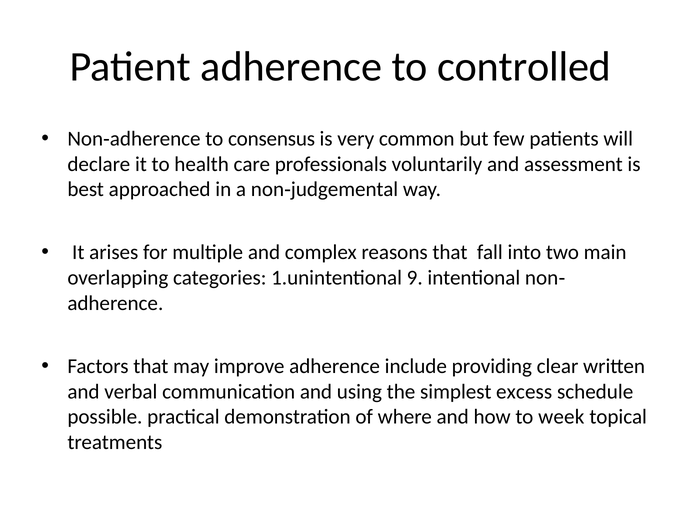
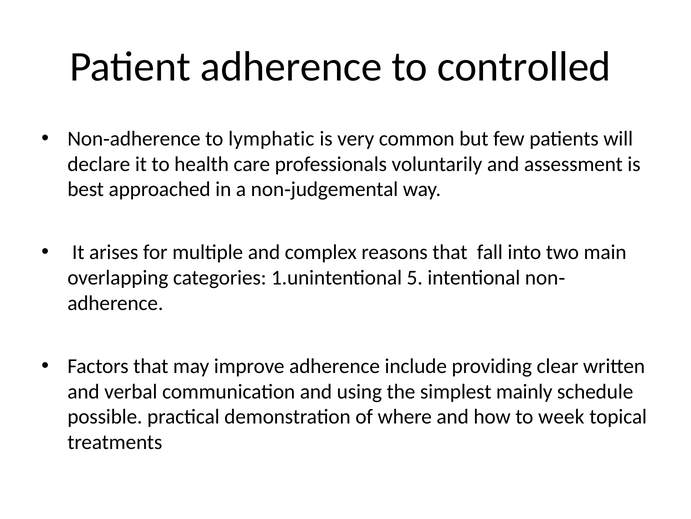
consensus: consensus -> lymphatic
9: 9 -> 5
excess: excess -> mainly
